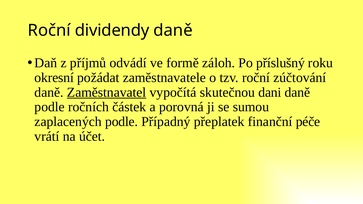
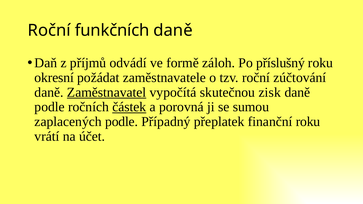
dividendy: dividendy -> funkčních
dani: dani -> zisk
částek underline: none -> present
finanční péče: péče -> roku
